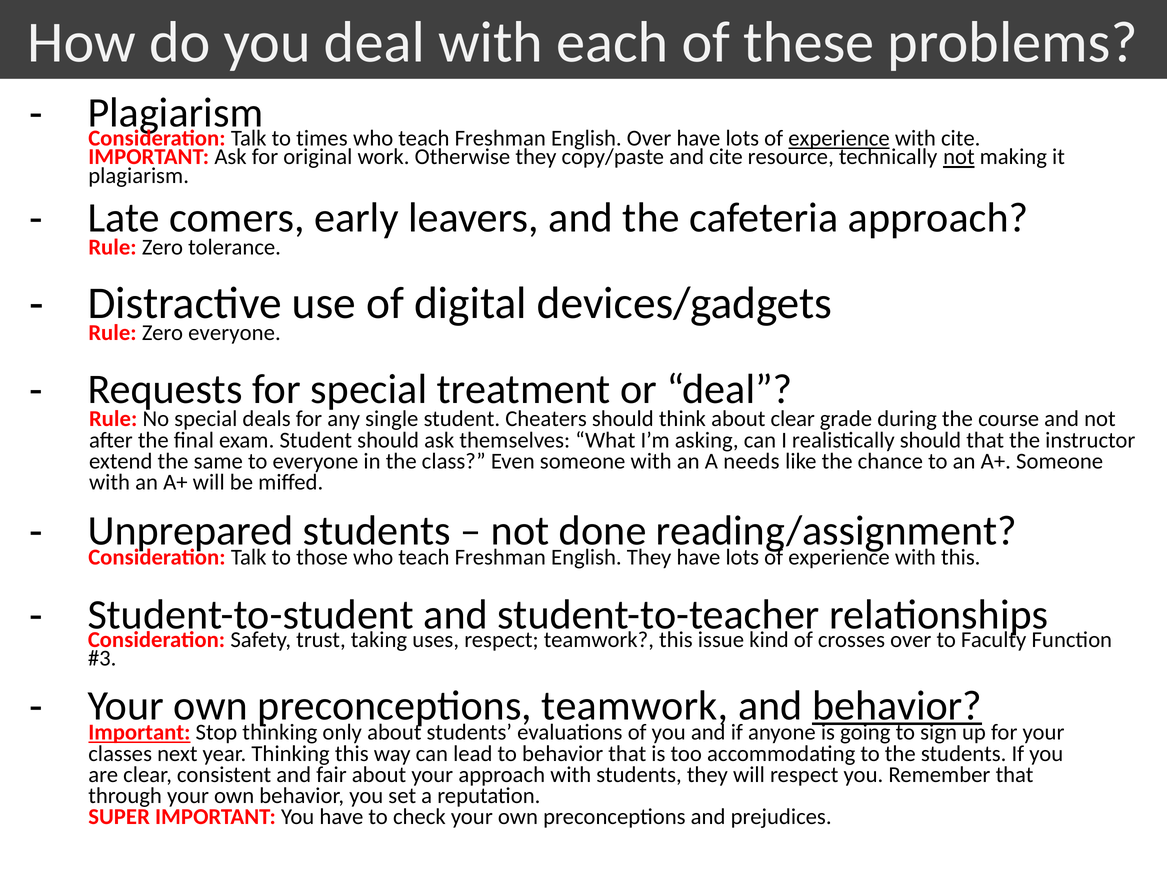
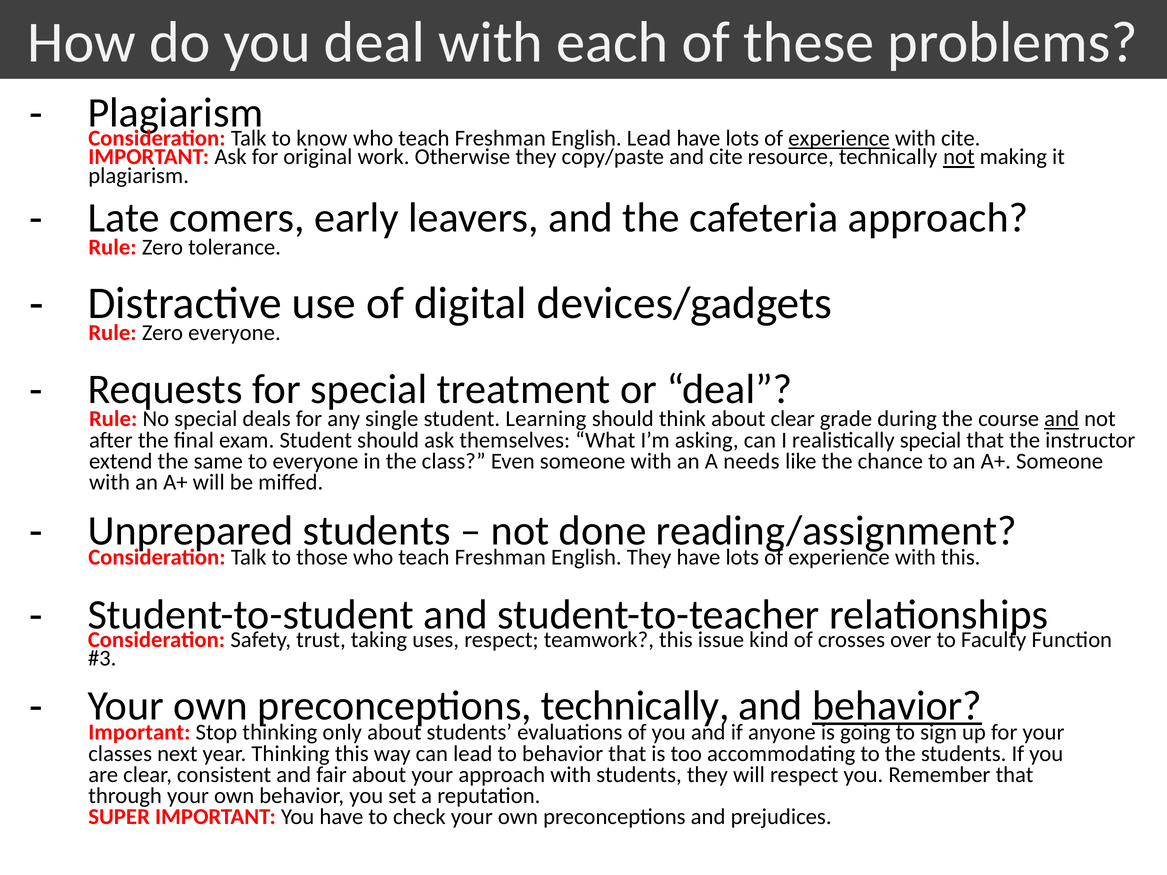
times: times -> know
English Over: Over -> Lead
Cheaters: Cheaters -> Learning
and at (1062, 419) underline: none -> present
realistically should: should -> special
preconceptions teamwork: teamwork -> technically
Important at (139, 733) underline: present -> none
